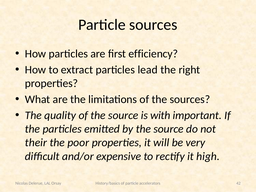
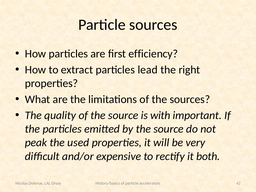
their: their -> peak
poor: poor -> used
high: high -> both
